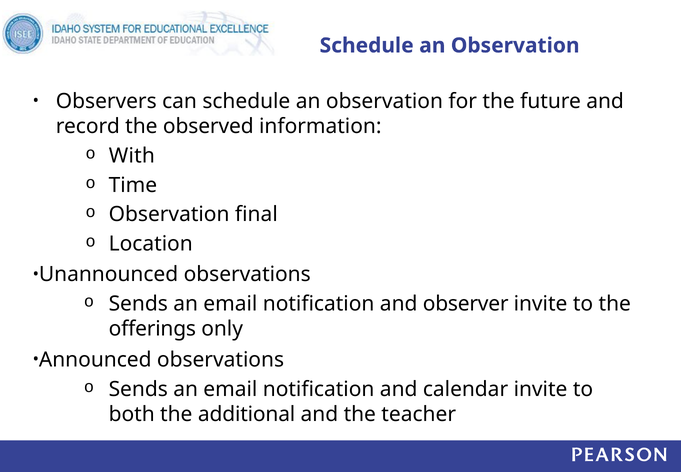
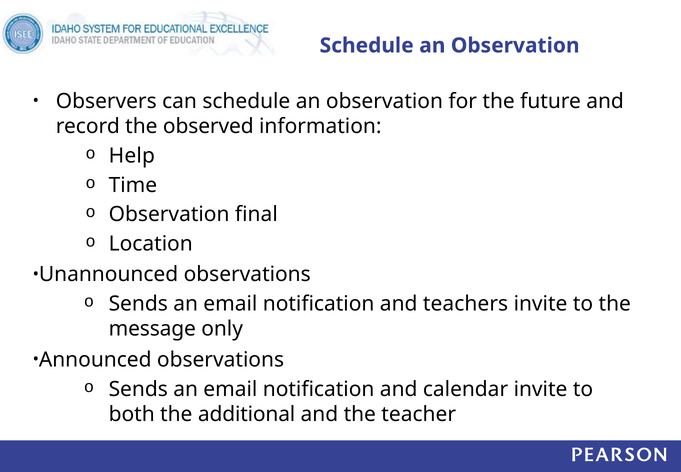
With: With -> Help
observer: observer -> teachers
offerings: offerings -> message
